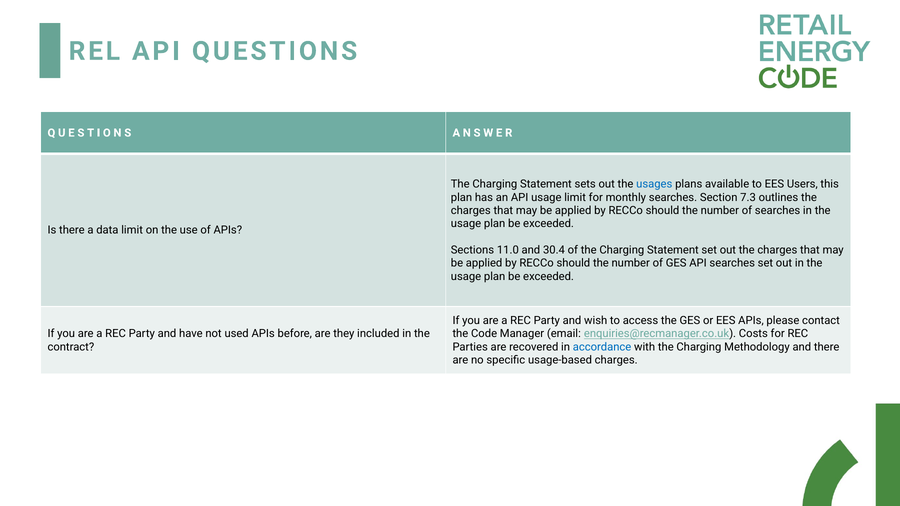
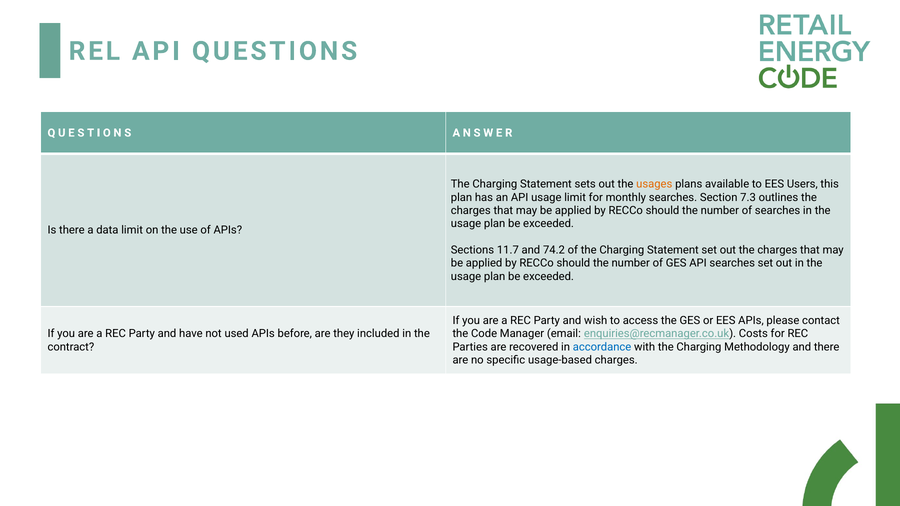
usages colour: blue -> orange
11.0: 11.0 -> 11.7
30.4: 30.4 -> 74.2
